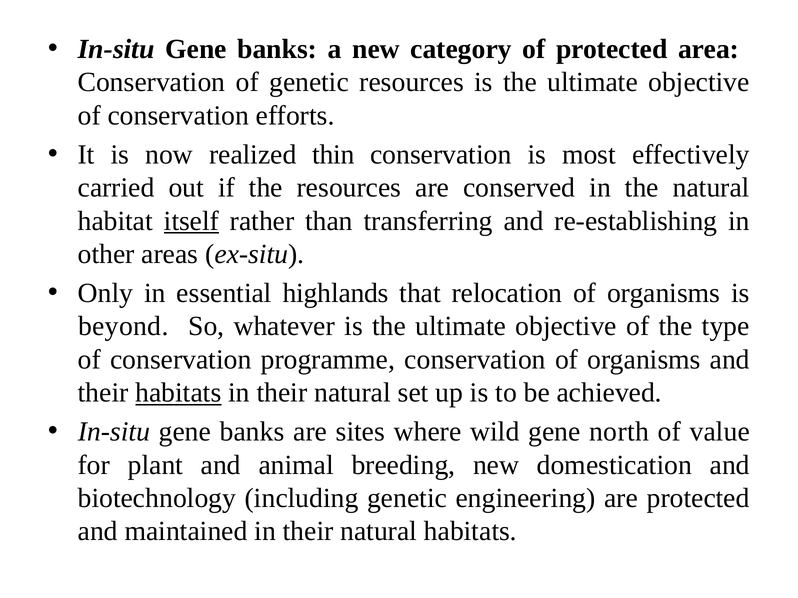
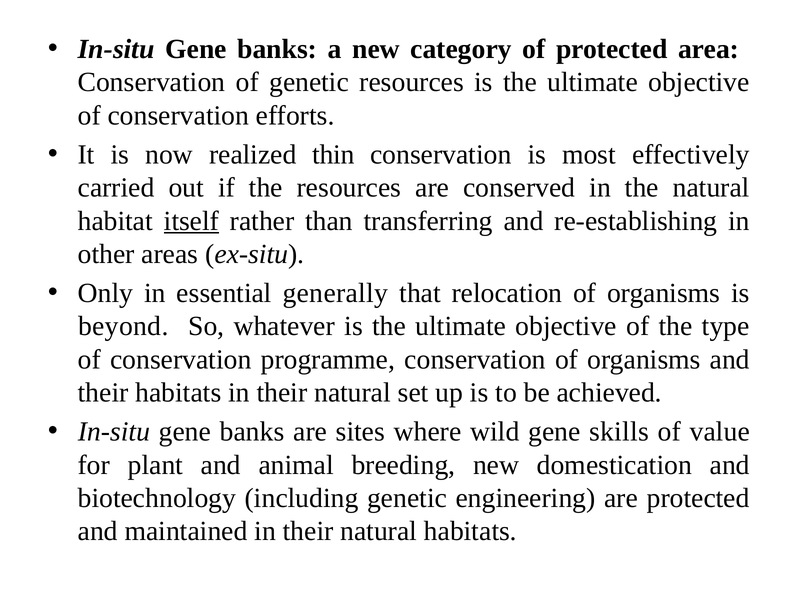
highlands: highlands -> generally
habitats at (178, 393) underline: present -> none
north: north -> skills
